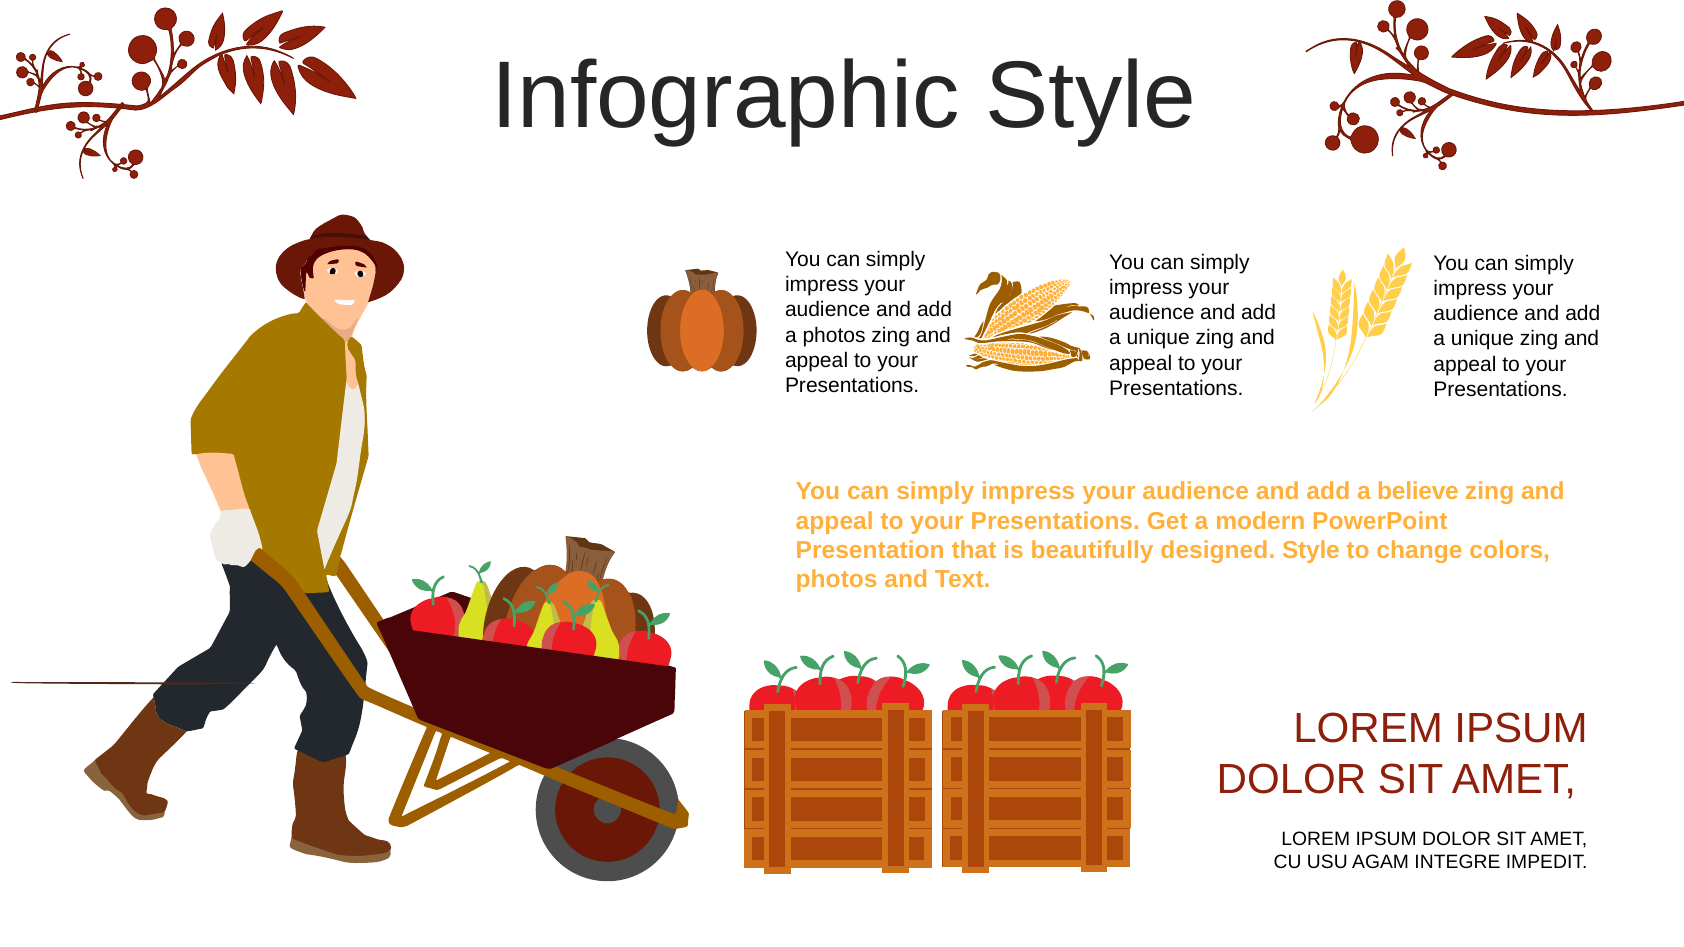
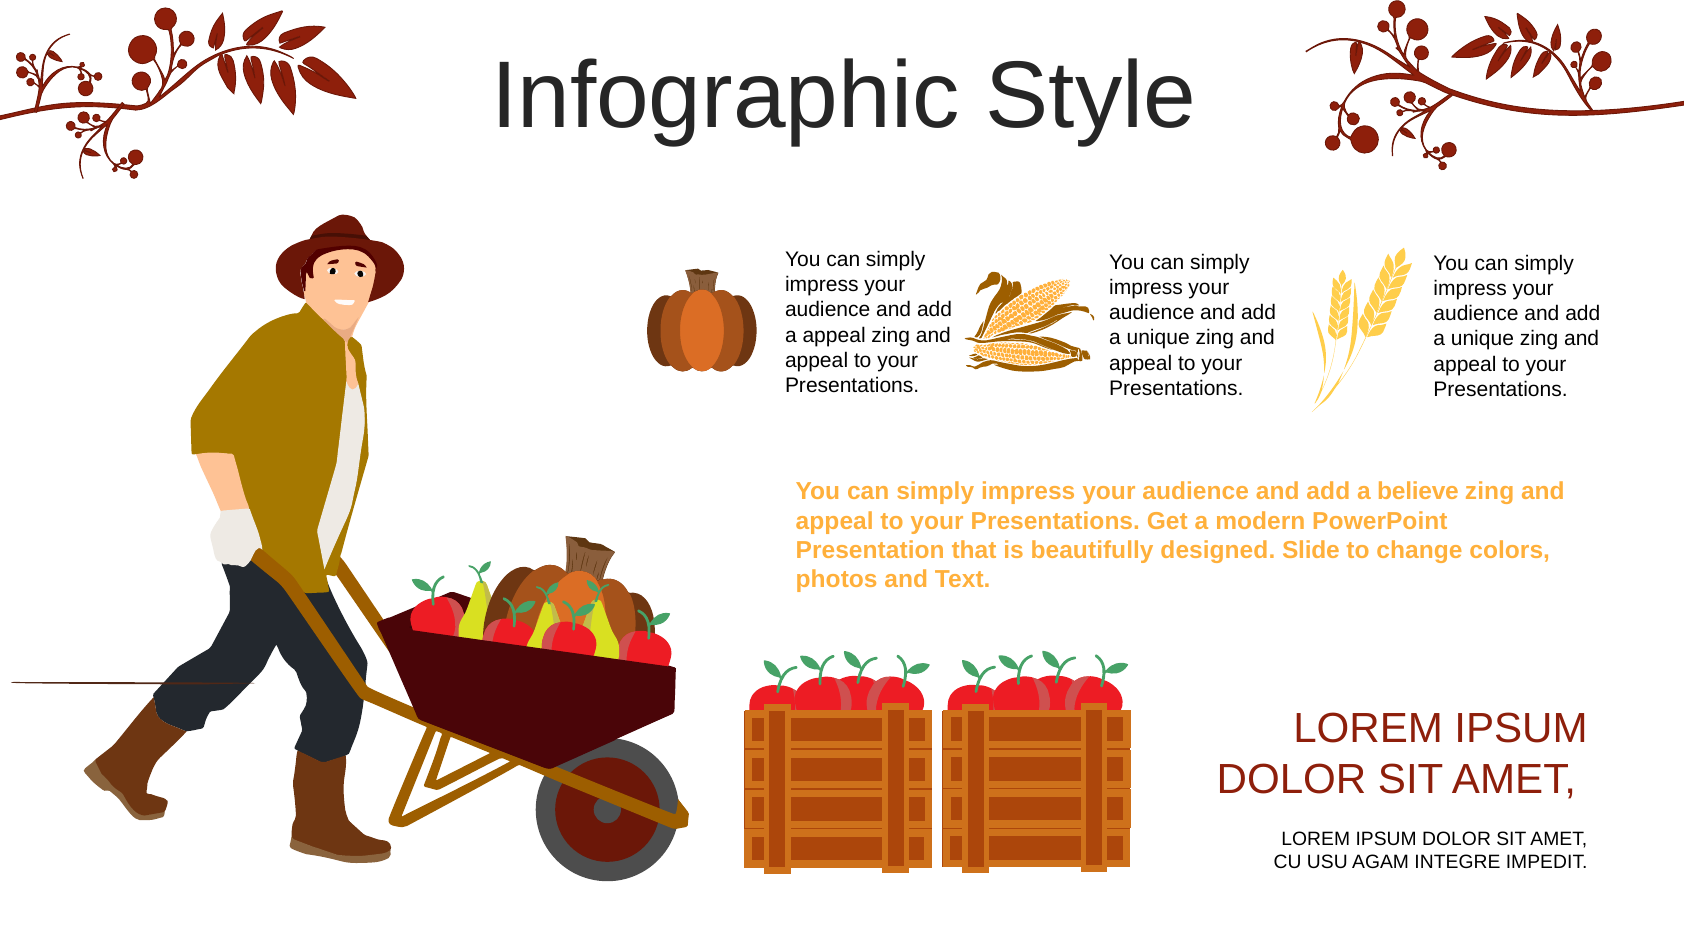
a photos: photos -> appeal
designed Style: Style -> Slide
